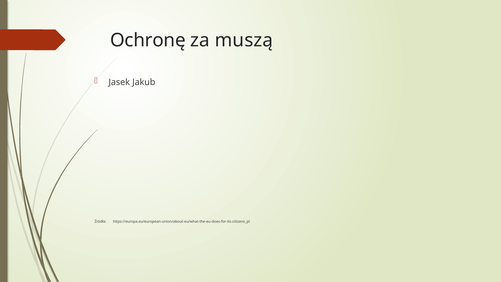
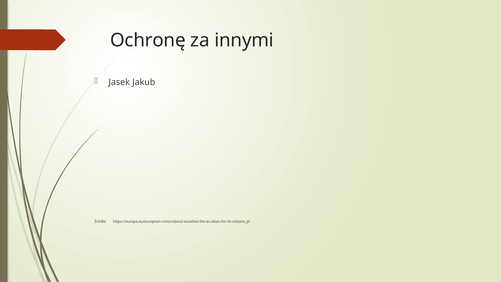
muszą: muszą -> innymi
